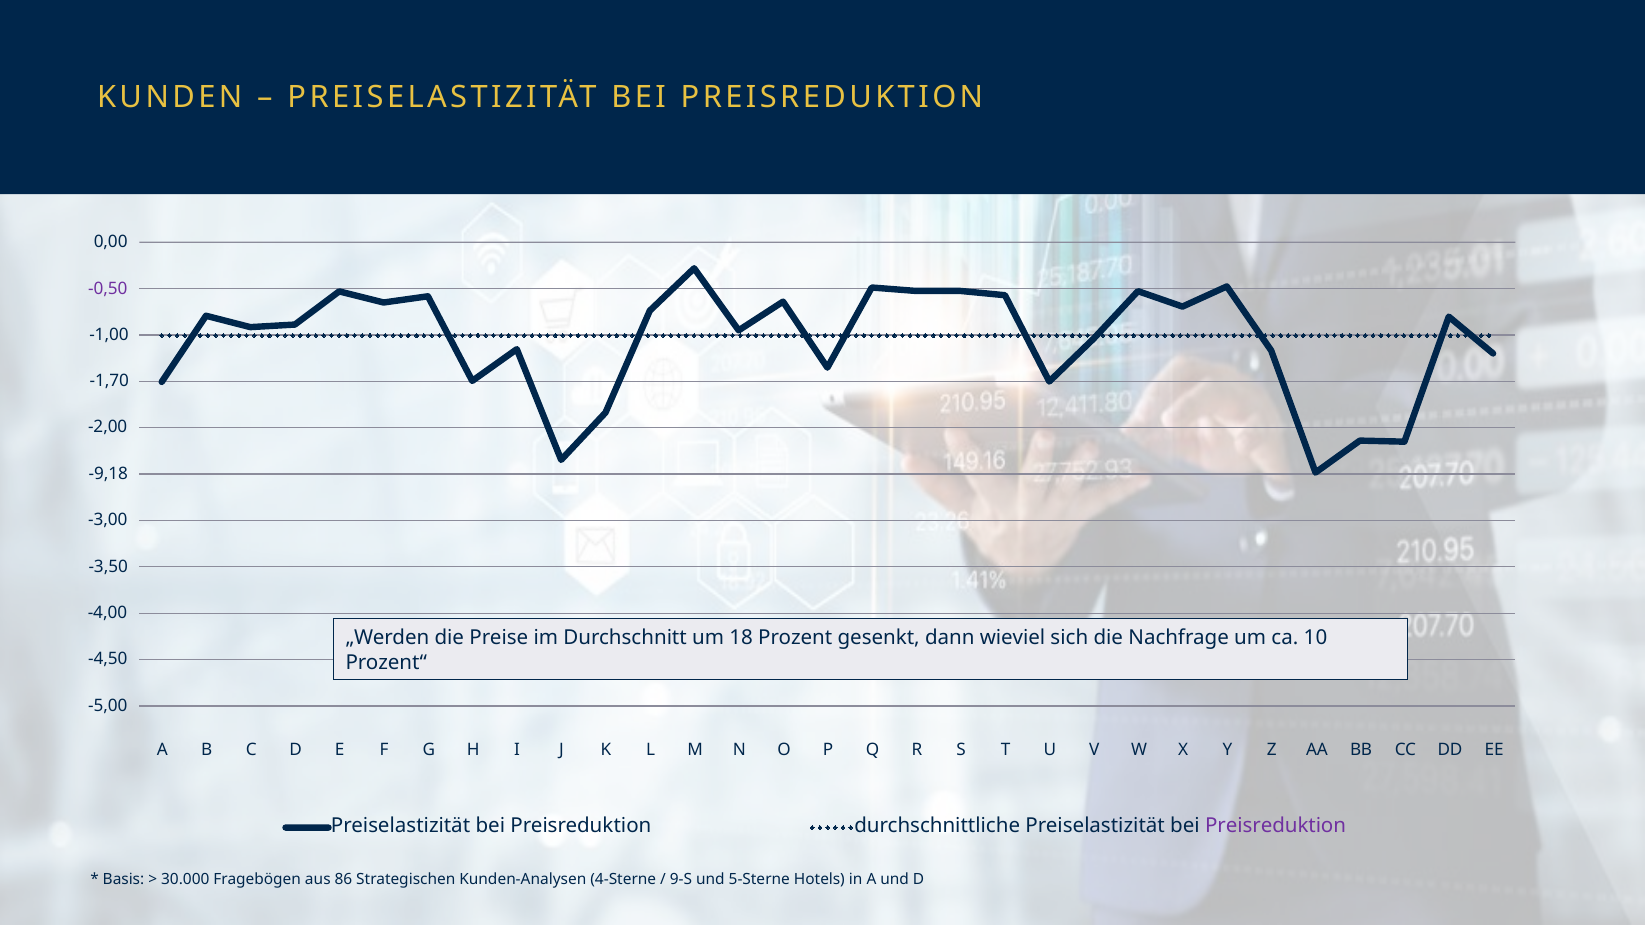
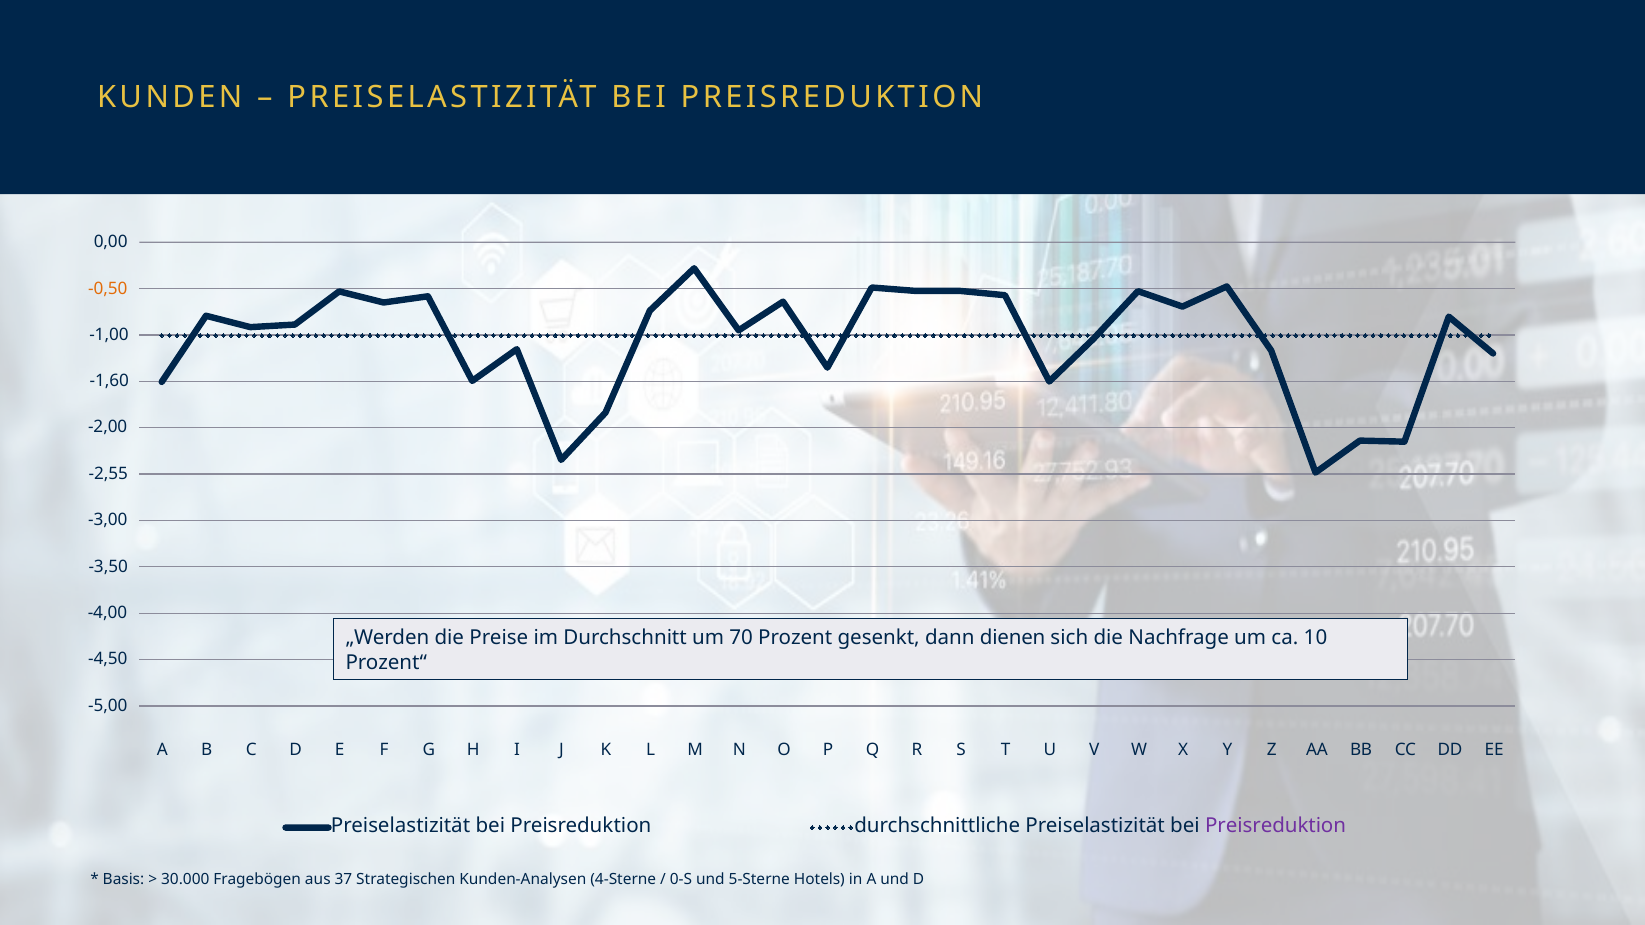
-0,50 colour: purple -> orange
-1,70: -1,70 -> -1,60
-9,18: -9,18 -> -2,55
18: 18 -> 70
wieviel: wieviel -> dienen
86: 86 -> 37
9-S: 9-S -> 0-S
